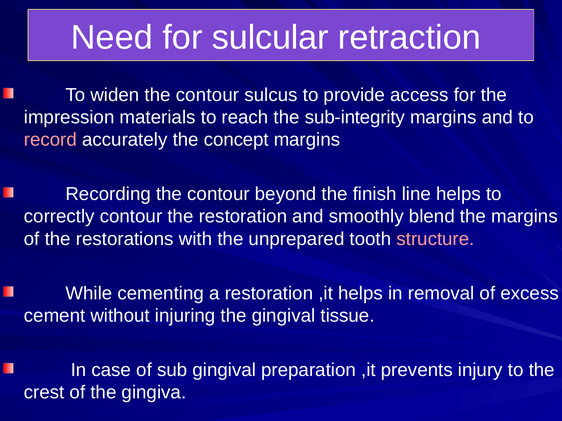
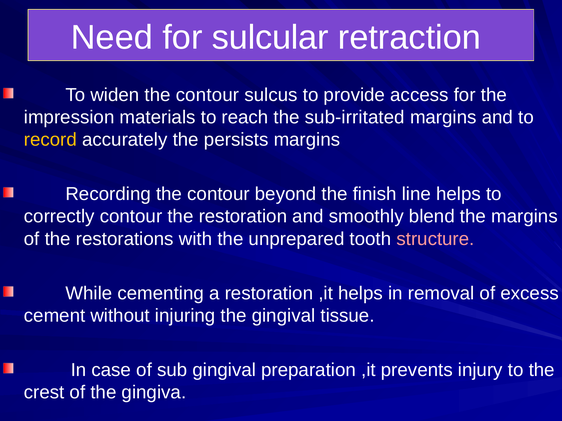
sub-integrity: sub-integrity -> sub-irritated
record colour: pink -> yellow
concept: concept -> persists
